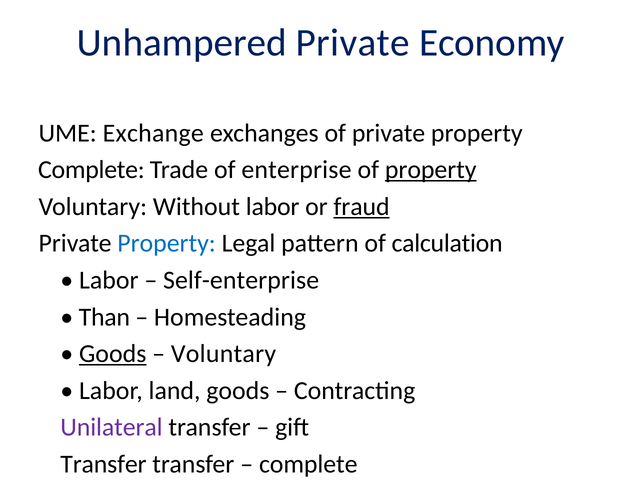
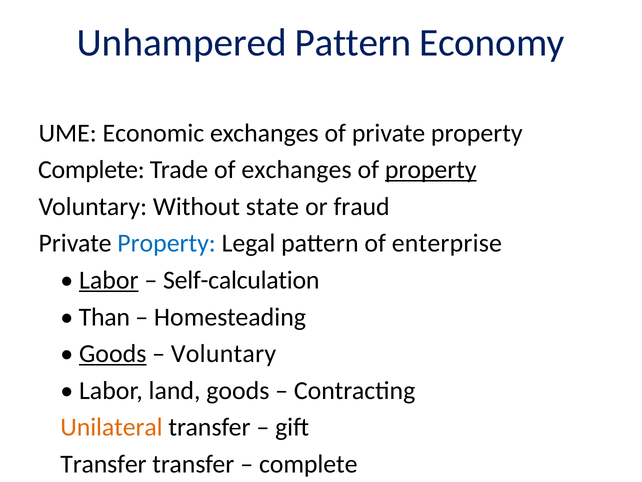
Unhampered Private: Private -> Pattern
Exchange: Exchange -> Economic
of enterprise: enterprise -> exchanges
Without labor: labor -> state
fraud underline: present -> none
calculation: calculation -> enterprise
Labor at (109, 280) underline: none -> present
Self-enterprise: Self-enterprise -> Self-calculation
Unilateral colour: purple -> orange
